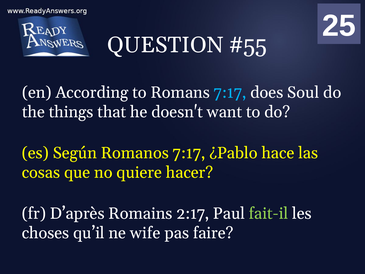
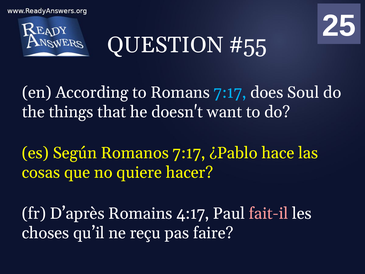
2:17: 2:17 -> 4:17
fait-il colour: light green -> pink
wife: wife -> reçu
